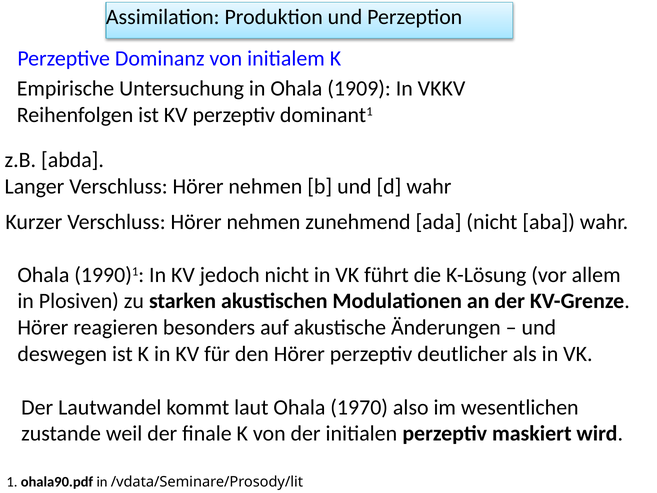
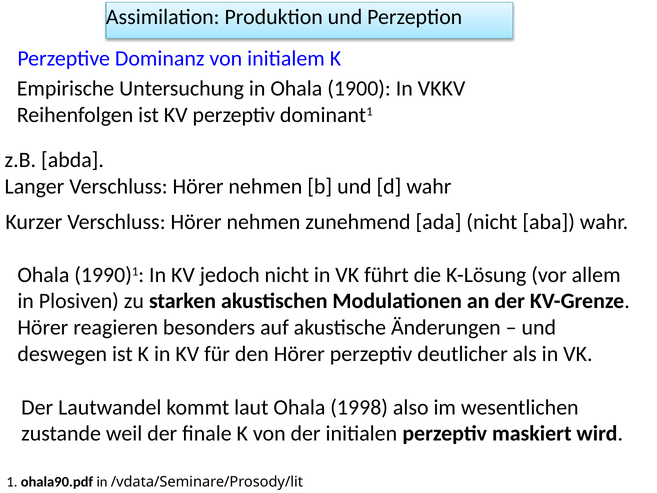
1909: 1909 -> 1900
1970: 1970 -> 1998
